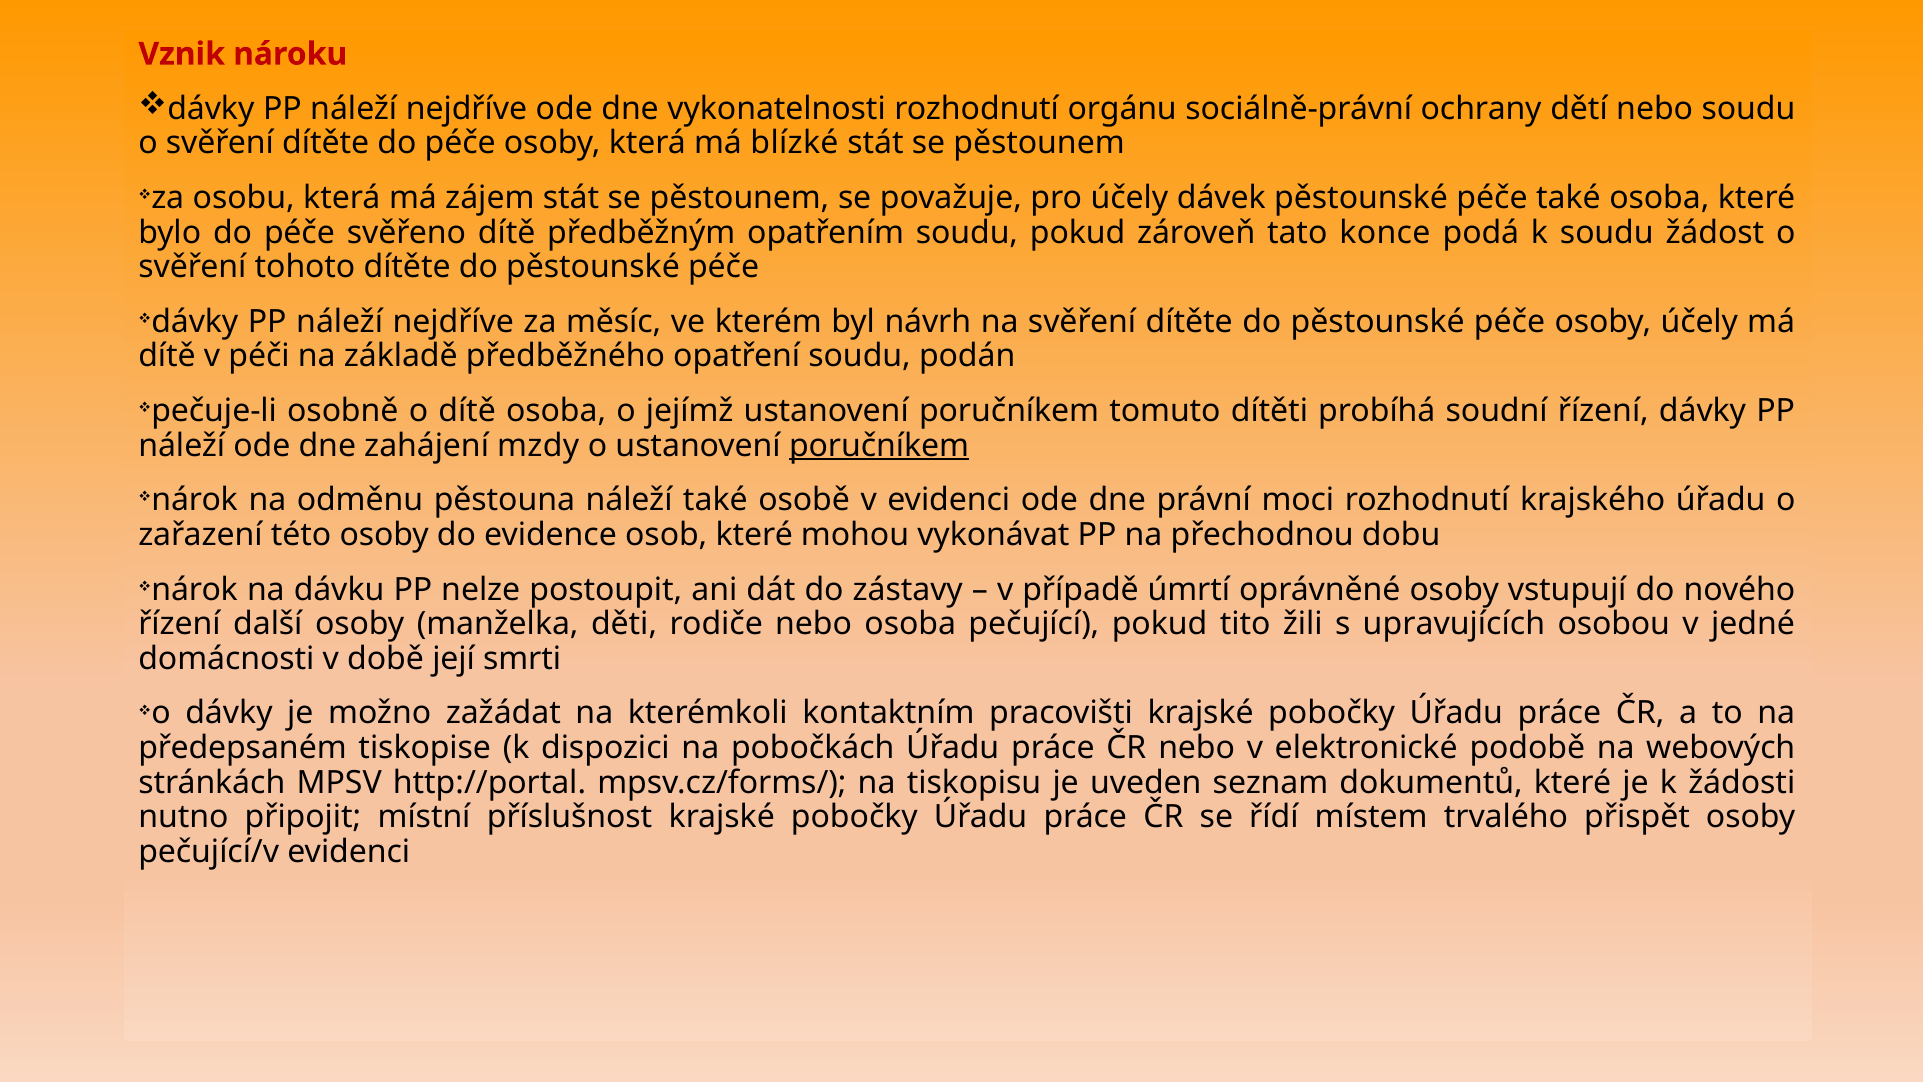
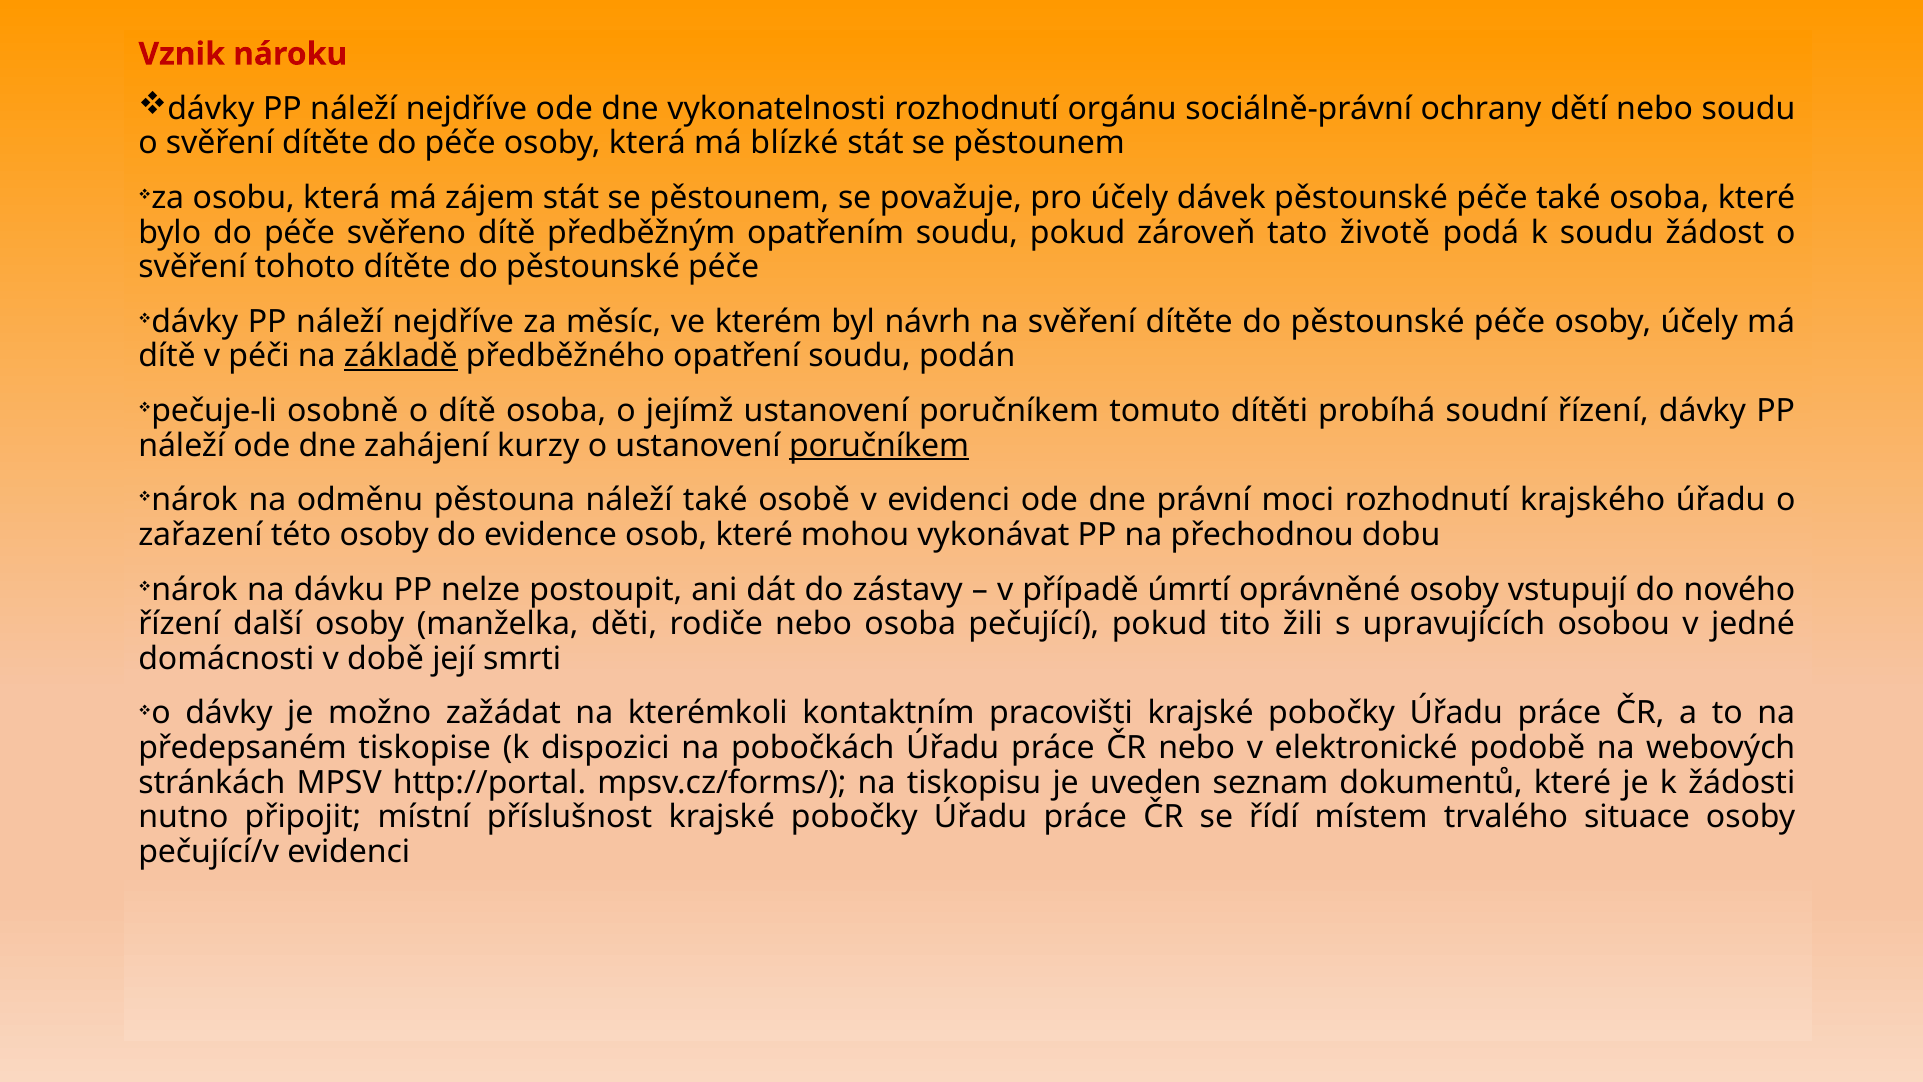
konce: konce -> životě
základě underline: none -> present
mzdy: mzdy -> kurzy
přispět: přispět -> situace
